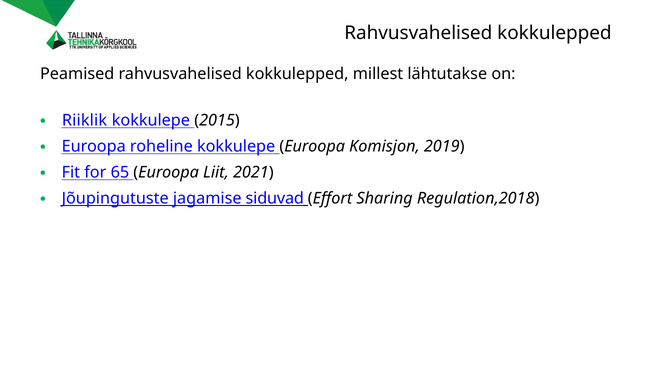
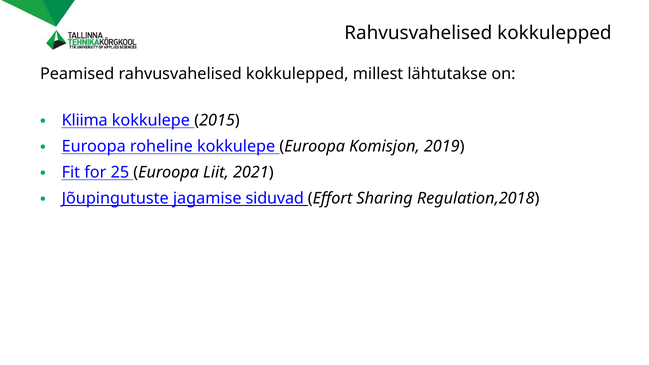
Riiklik: Riiklik -> Kliima
65: 65 -> 25
